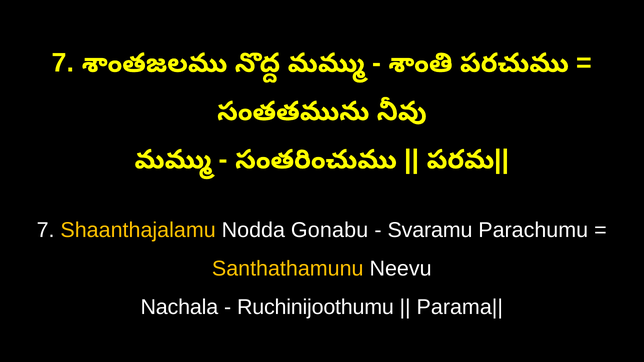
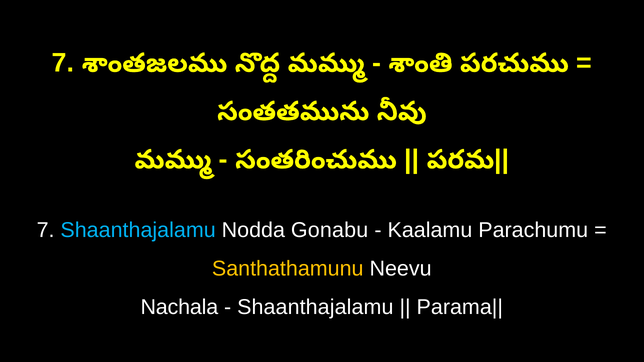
Shaanthajalamu at (138, 230) colour: yellow -> light blue
Svaramu: Svaramu -> Kaalamu
Ruchinijoothumu at (315, 307): Ruchinijoothumu -> Shaanthajalamu
